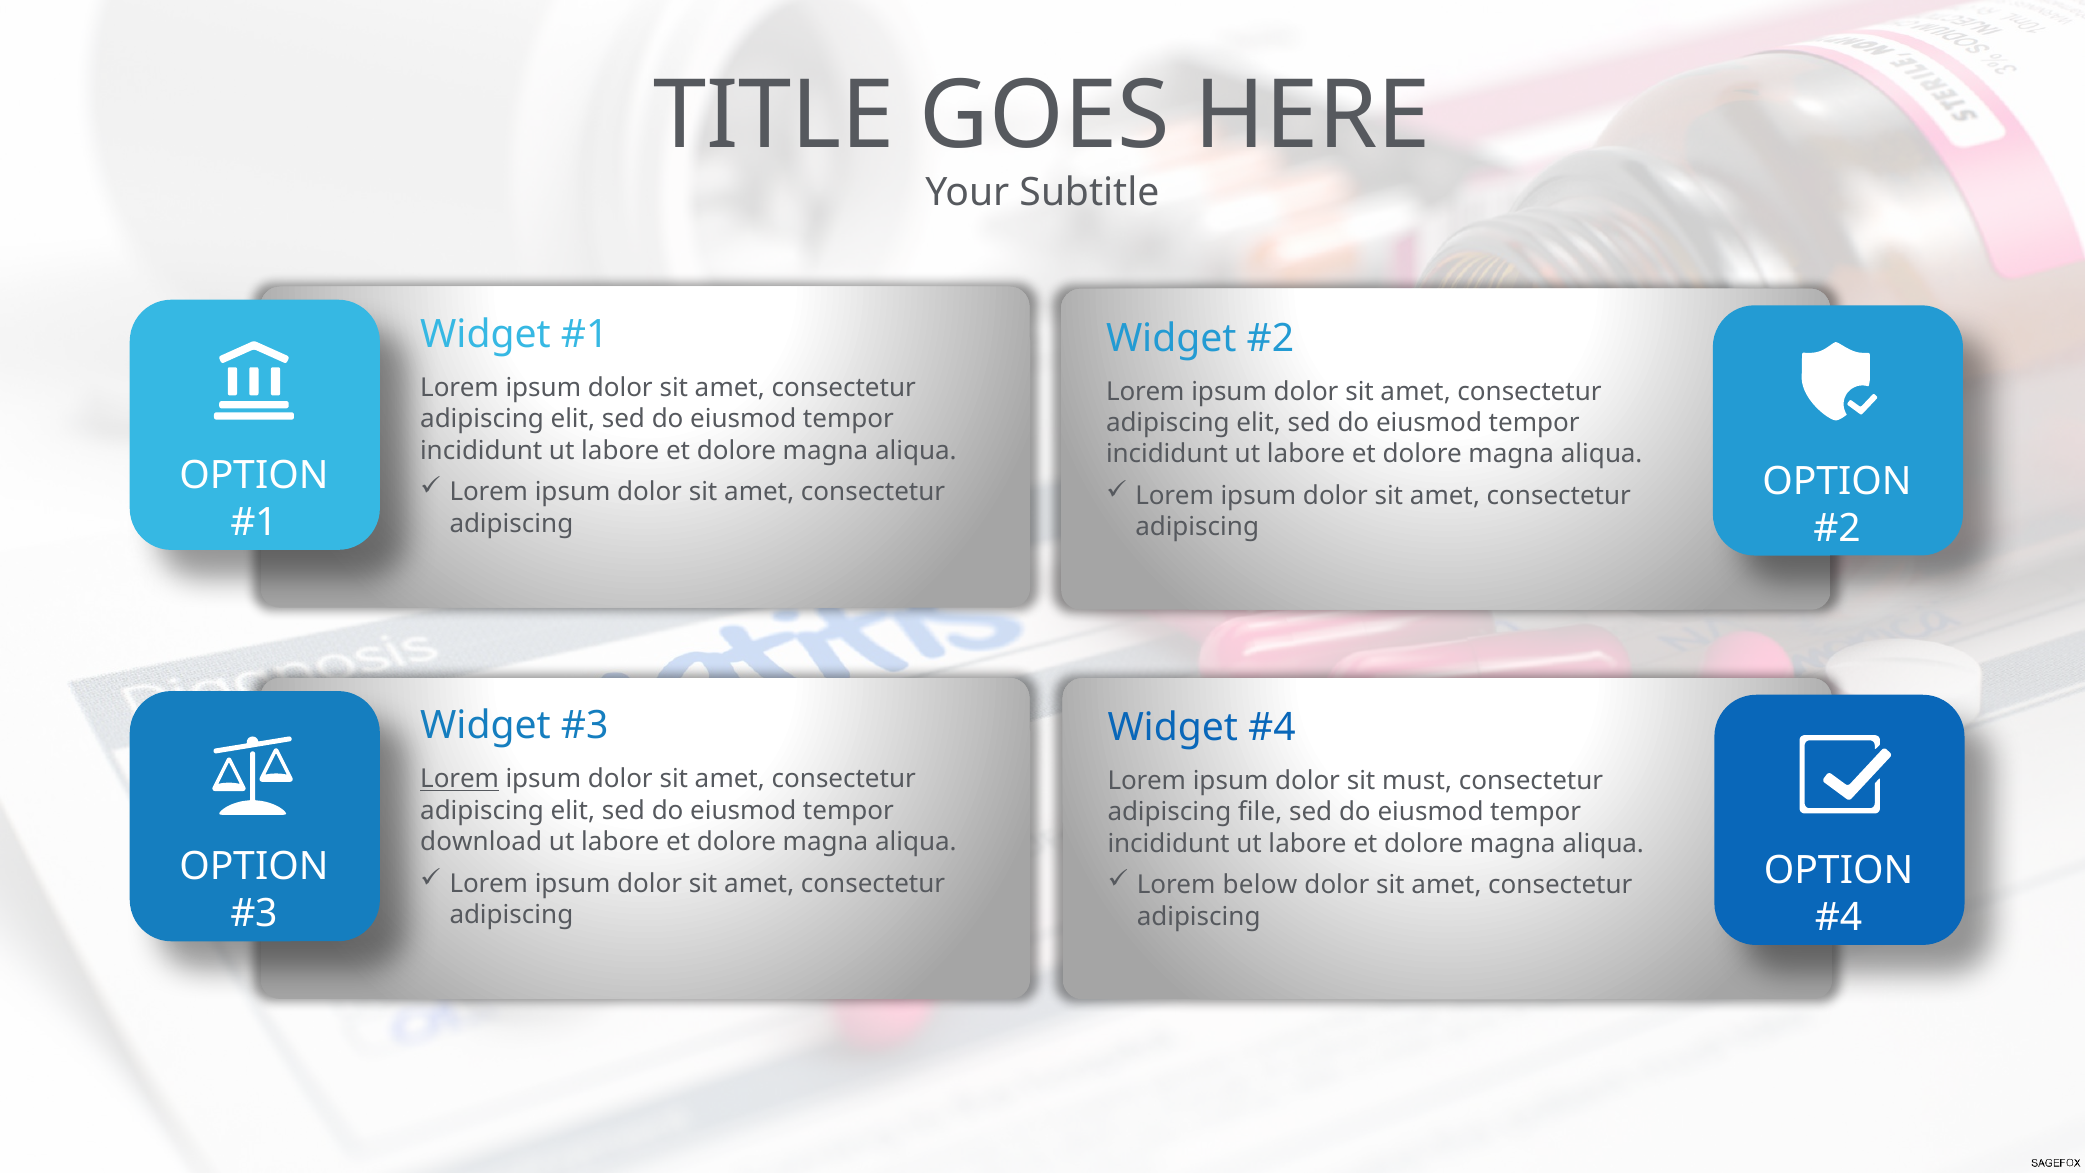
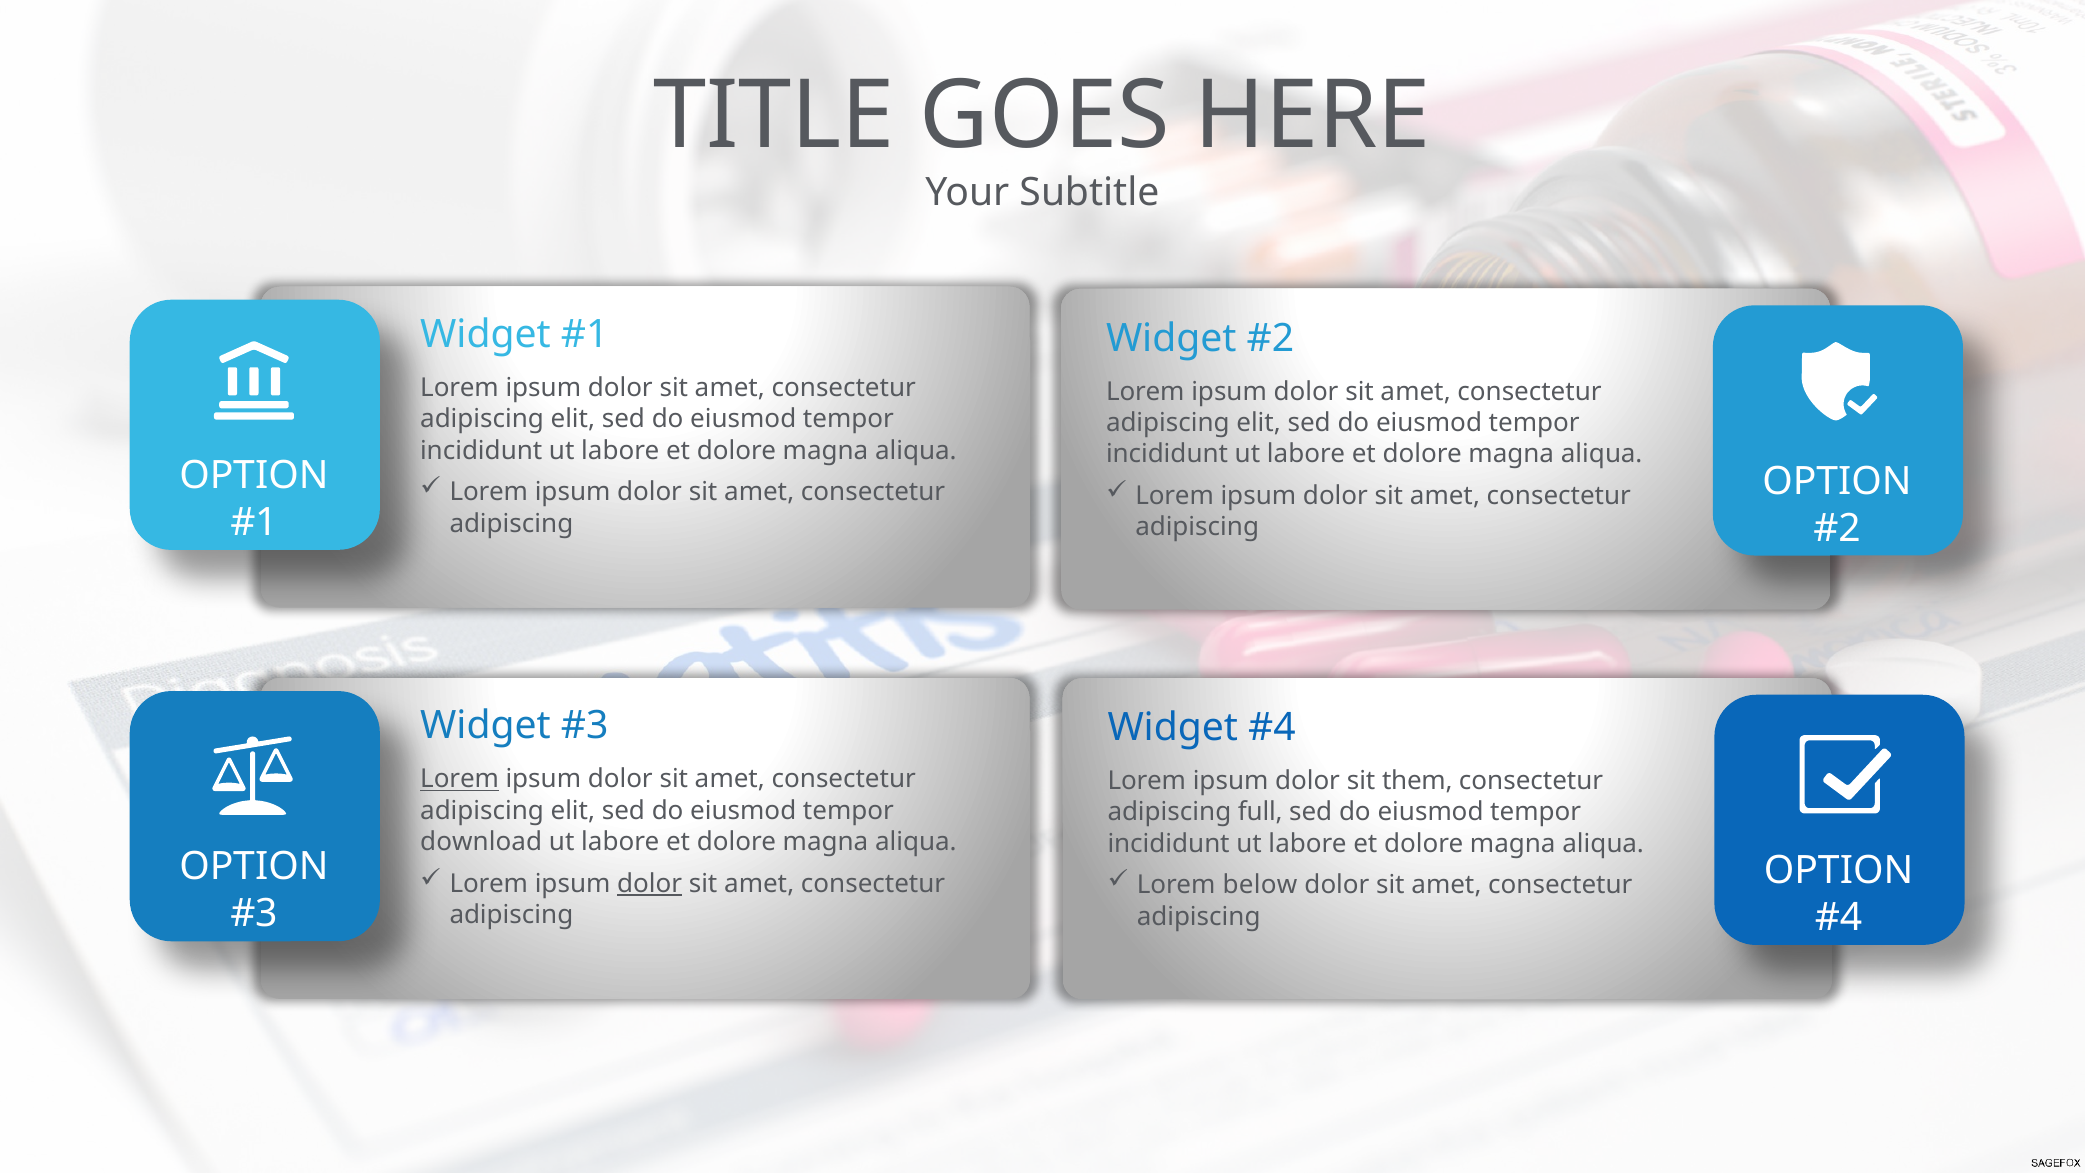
must: must -> them
file: file -> full
dolor at (650, 883) underline: none -> present
